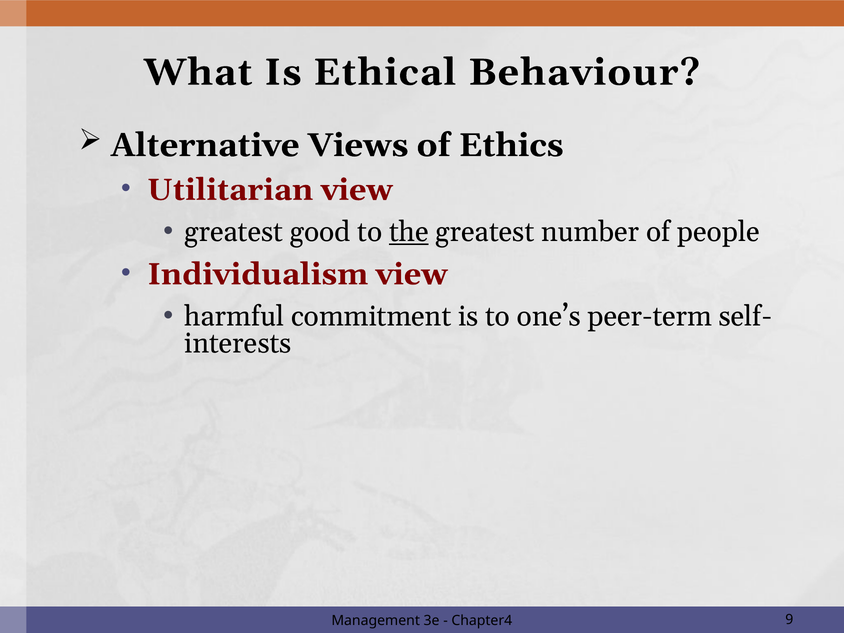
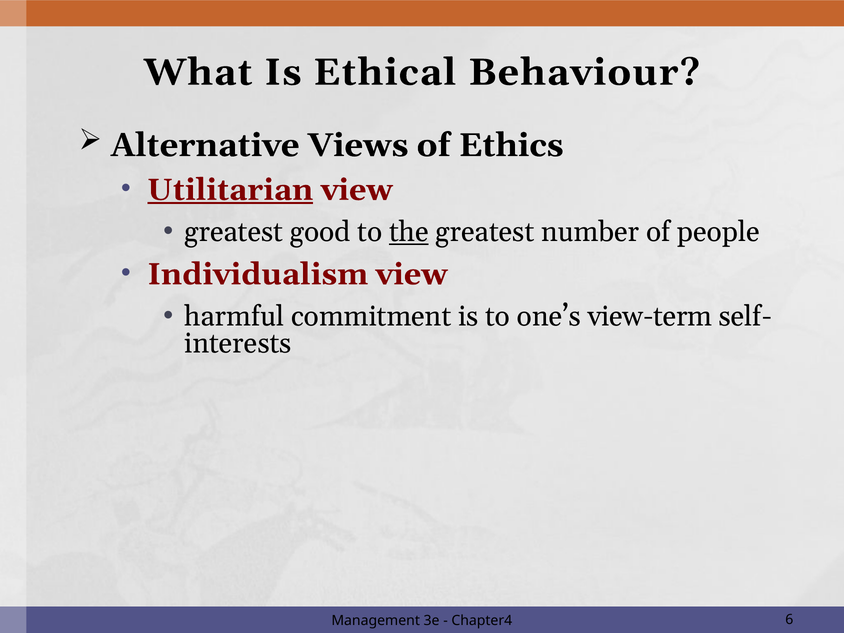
Utilitarian underline: none -> present
peer-term: peer-term -> view-term
9: 9 -> 6
